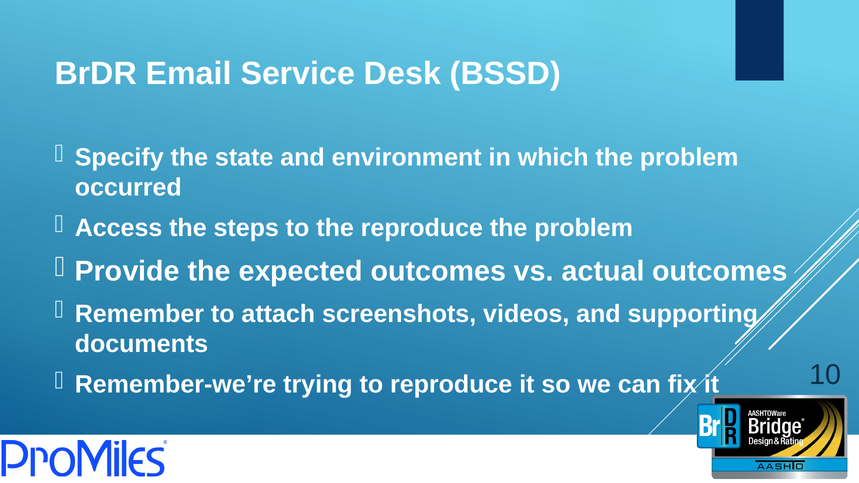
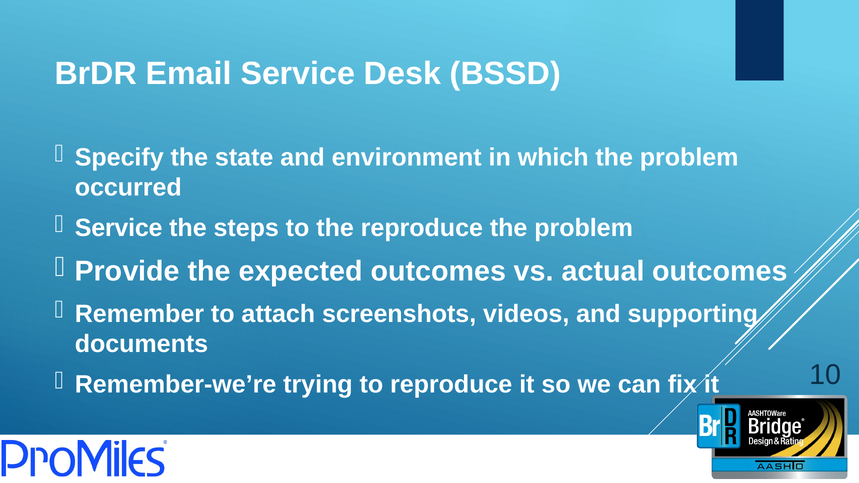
Access at (119, 228): Access -> Service
